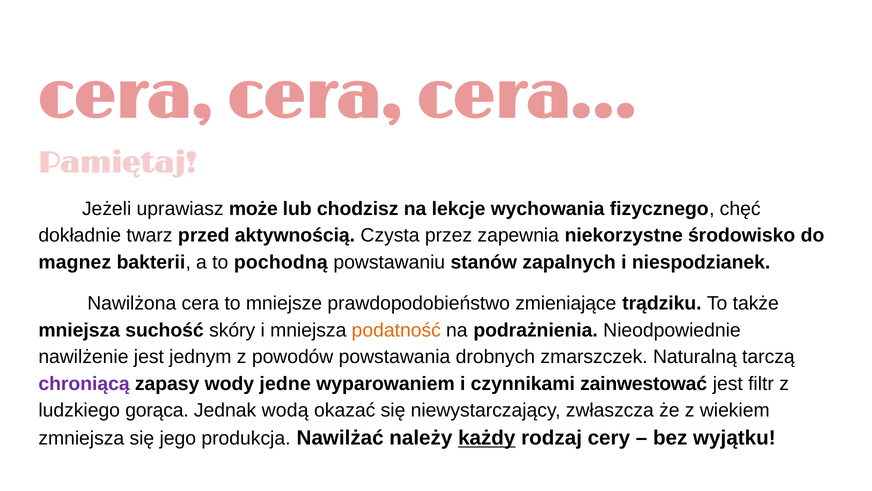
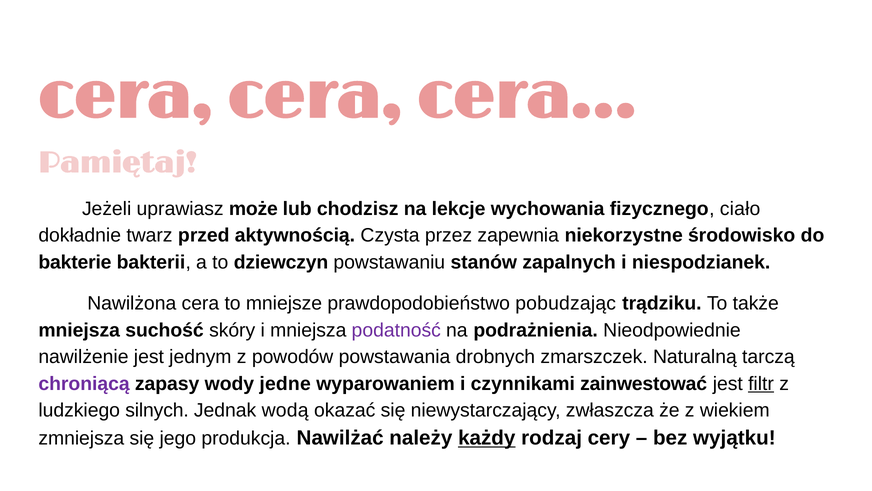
chęć: chęć -> ciało
magnez: magnez -> bakterie
pochodną: pochodną -> dziewczyn
zmieniające: zmieniające -> pobudzając
podatność colour: orange -> purple
filtr underline: none -> present
gorąca: gorąca -> silnych
